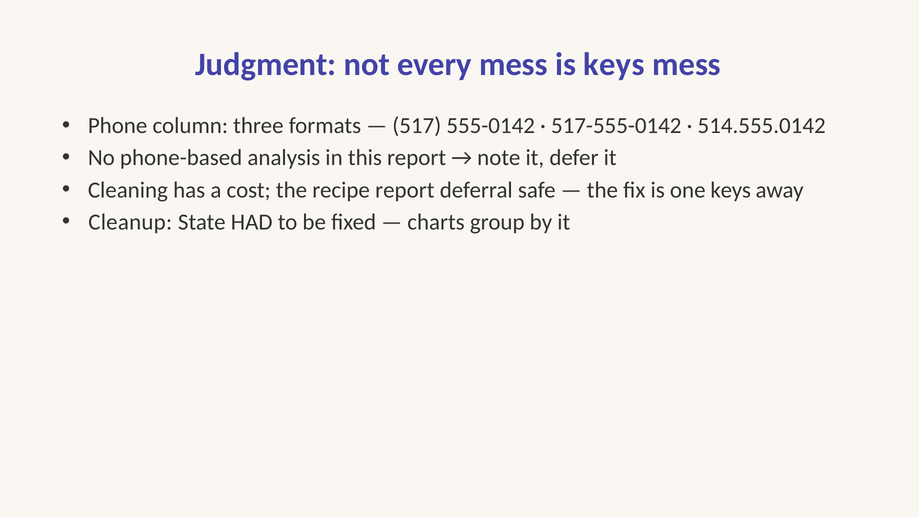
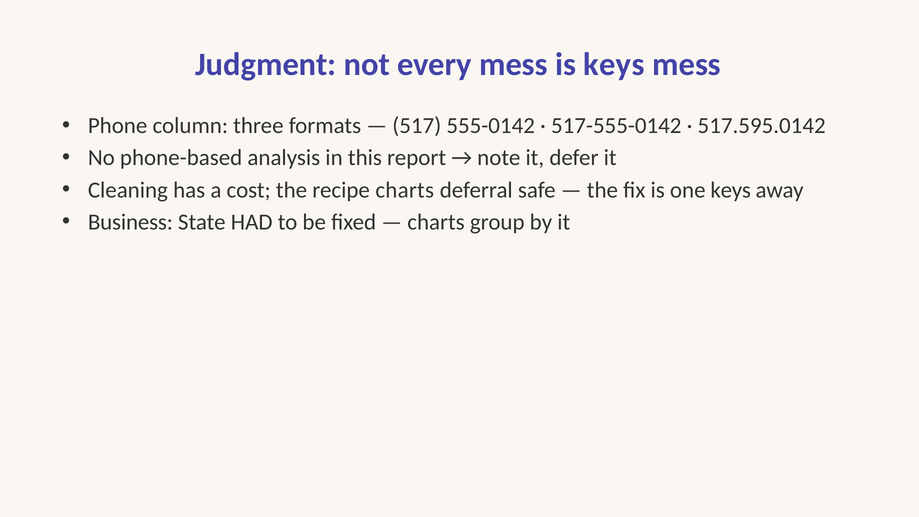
514.555.0142: 514.555.0142 -> 517.595.0142
recipe report: report -> charts
Cleanup: Cleanup -> Business
